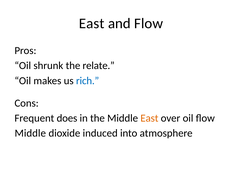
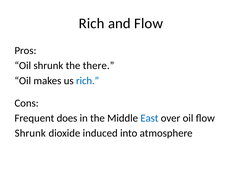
East at (92, 23): East -> Rich
relate: relate -> there
East at (149, 119) colour: orange -> blue
Middle at (30, 134): Middle -> Shrunk
